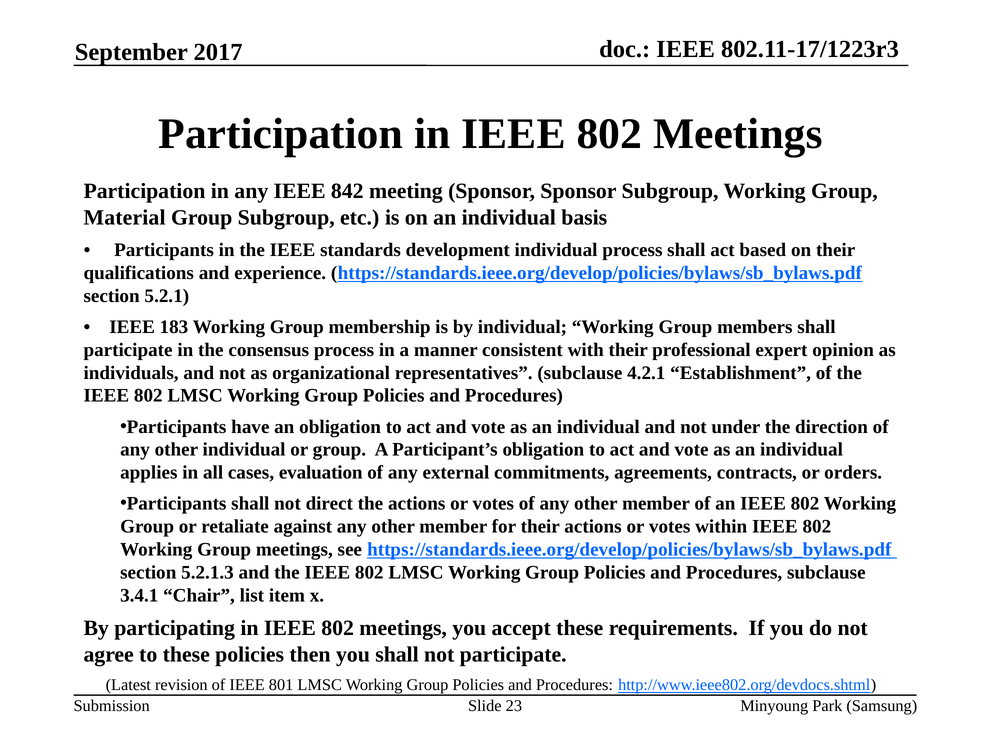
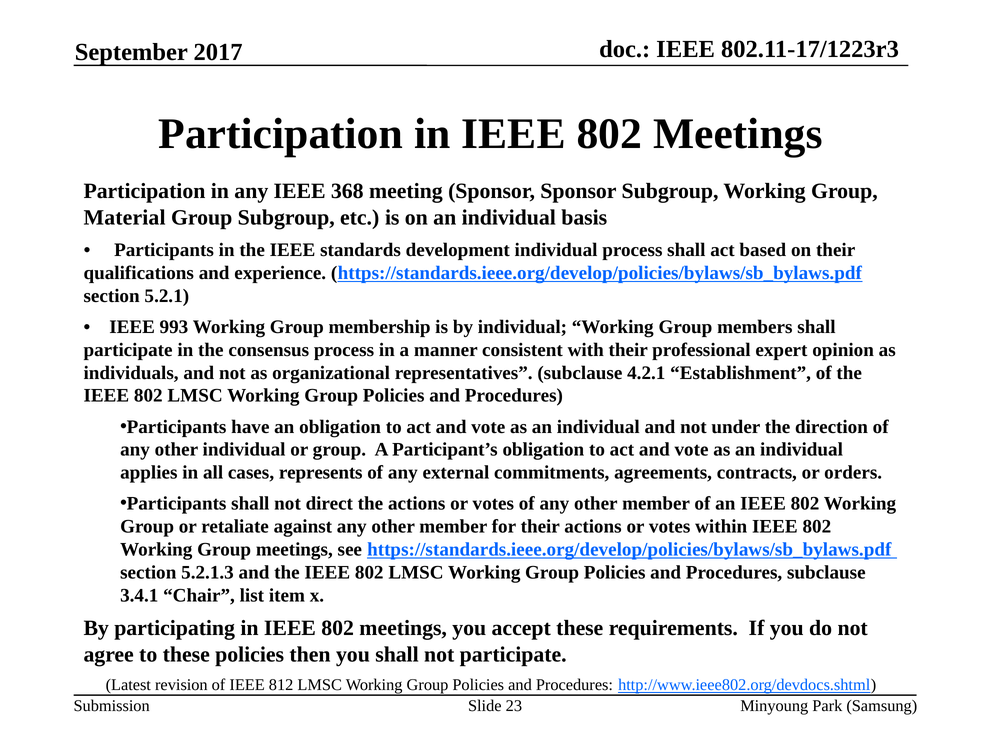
842: 842 -> 368
183: 183 -> 993
evaluation: evaluation -> represents
801: 801 -> 812
